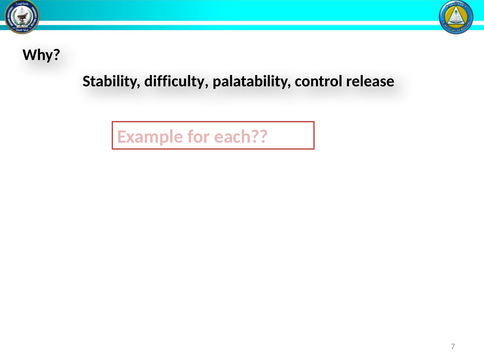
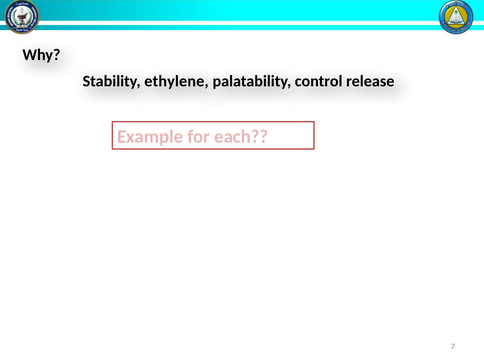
difficulty: difficulty -> ethylene
